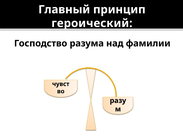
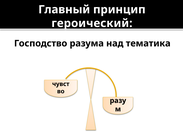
фамилии: фамилии -> тематика
